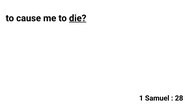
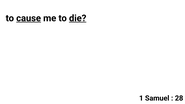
cause underline: none -> present
